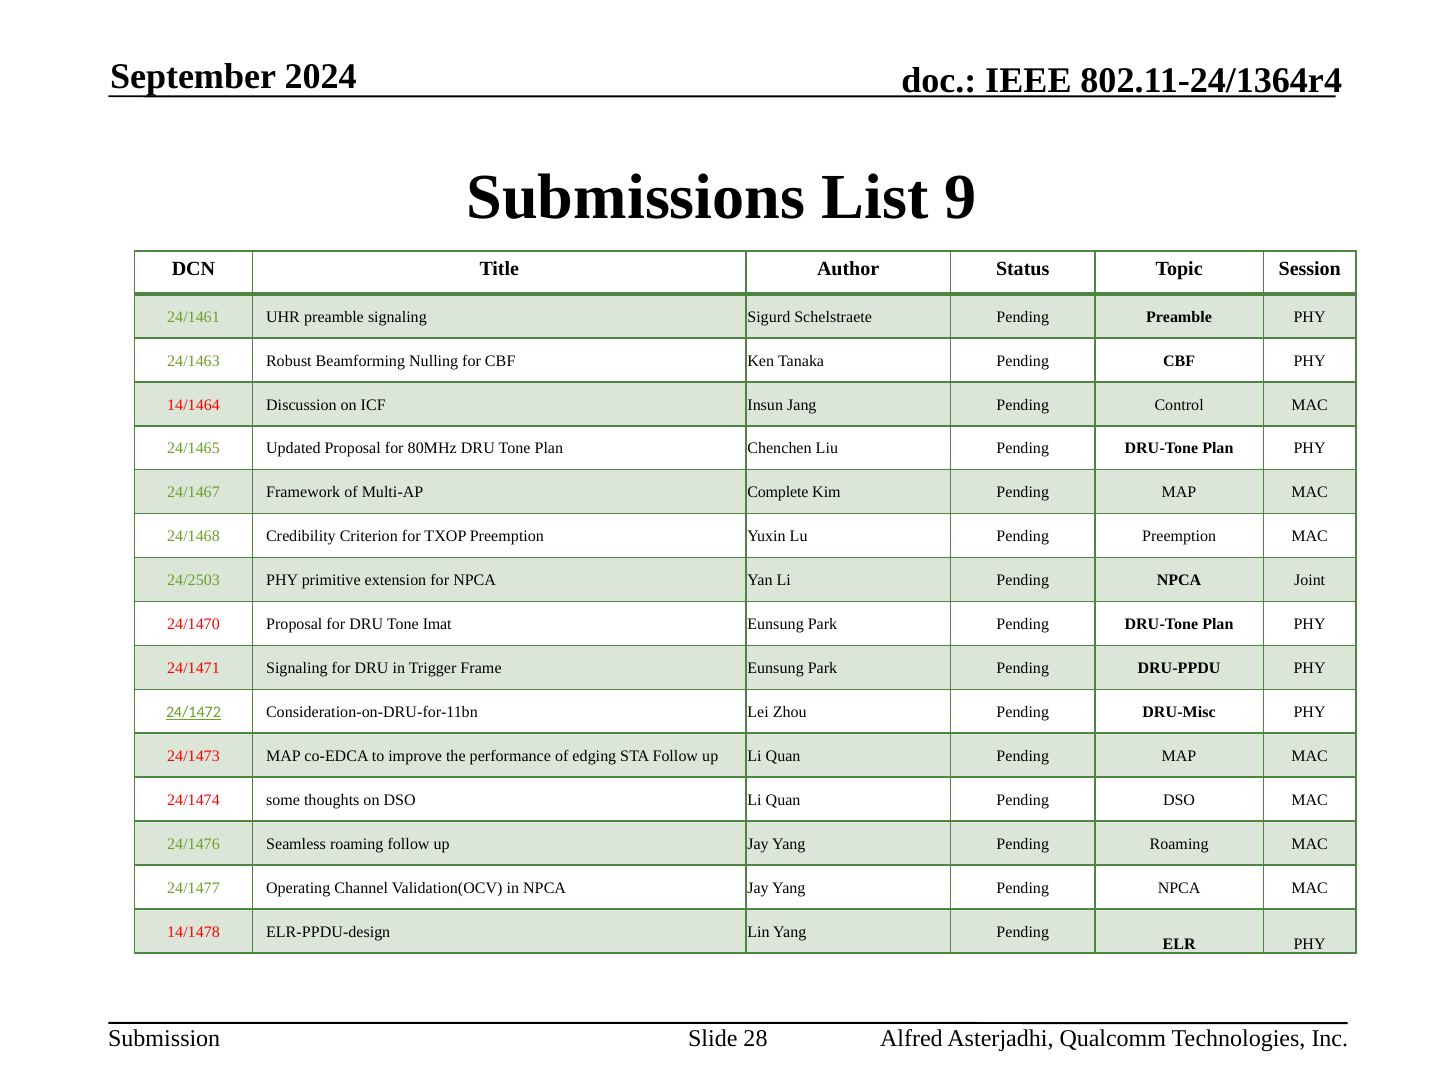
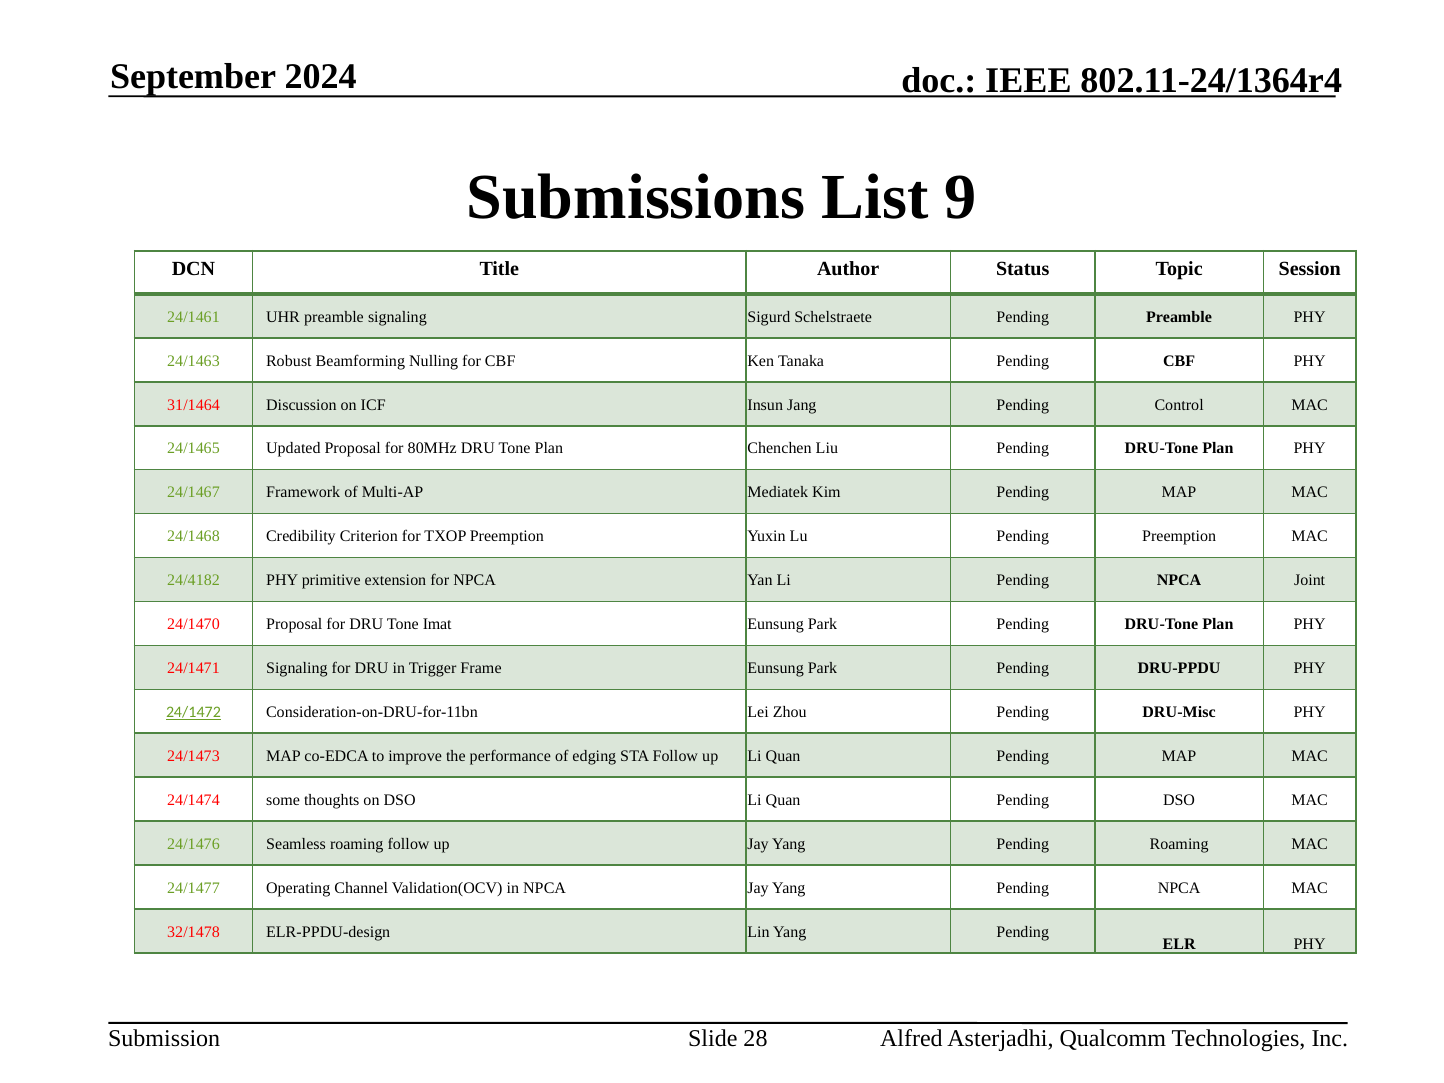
14/1464: 14/1464 -> 31/1464
Complete: Complete -> Mediatek
24/2503: 24/2503 -> 24/4182
14/1478: 14/1478 -> 32/1478
